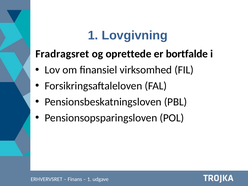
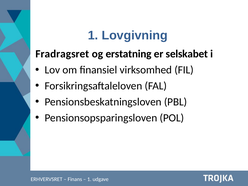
oprettede: oprettede -> erstatning
bortfalde: bortfalde -> selskabet
